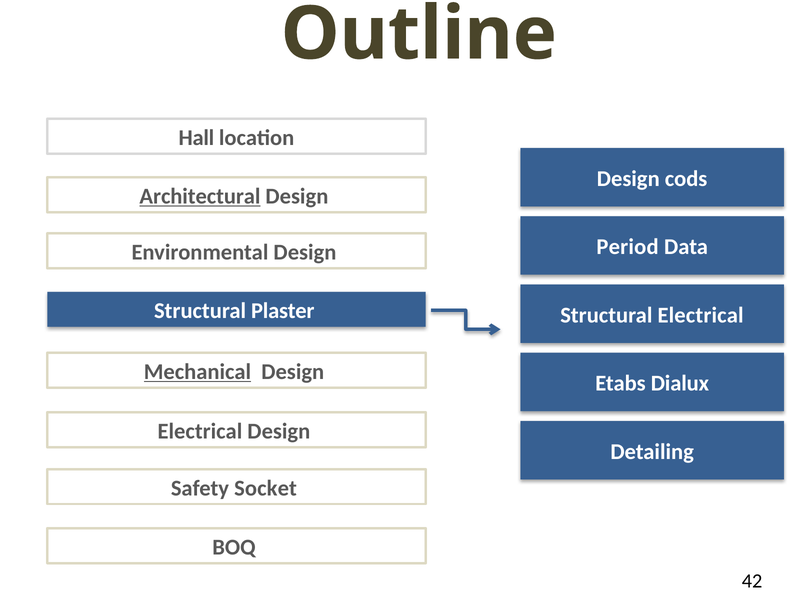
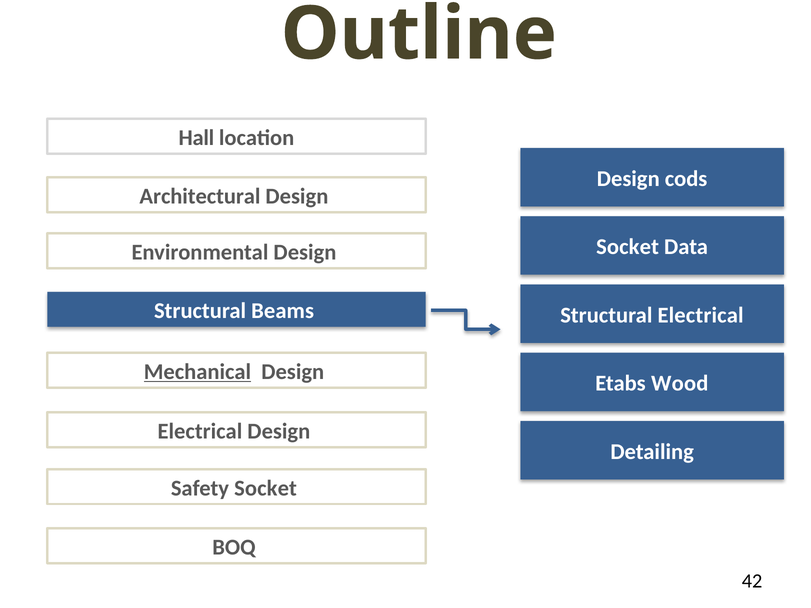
Architectural underline: present -> none
Period at (628, 247): Period -> Socket
Plaster: Plaster -> Beams
Dialux: Dialux -> Wood
